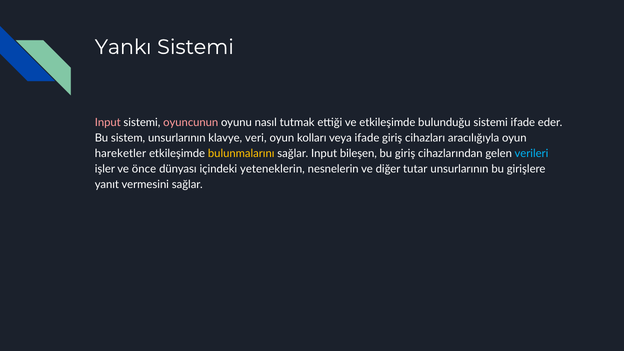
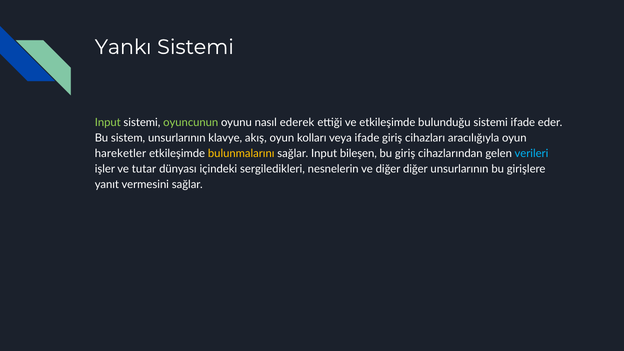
Input at (108, 123) colour: pink -> light green
oyuncunun colour: pink -> light green
tutmak: tutmak -> ederek
veri: veri -> akış
önce: önce -> tutar
yeteneklerin: yeteneklerin -> sergiledikleri
diğer tutar: tutar -> diğer
